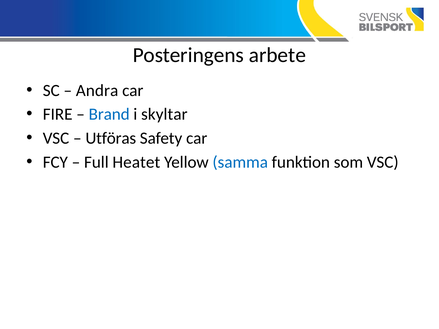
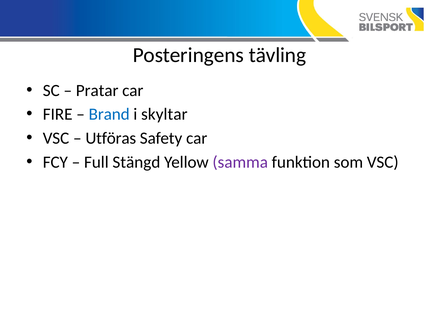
arbete: arbete -> tävling
Andra: Andra -> Pratar
Heatet: Heatet -> Stängd
samma colour: blue -> purple
